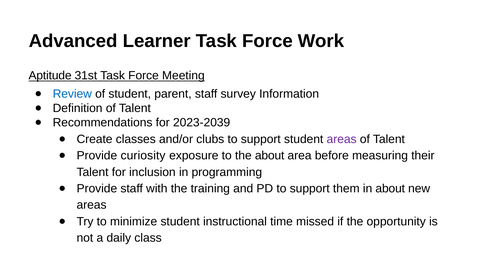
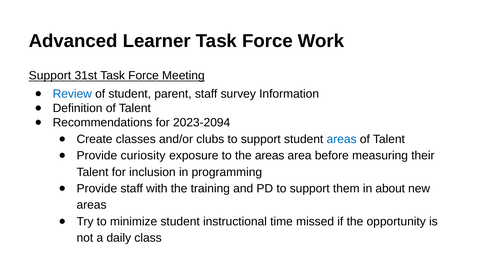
Aptitude at (50, 76): Aptitude -> Support
2023-2039: 2023-2039 -> 2023-2094
areas at (342, 139) colour: purple -> blue
the about: about -> areas
